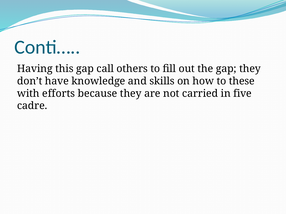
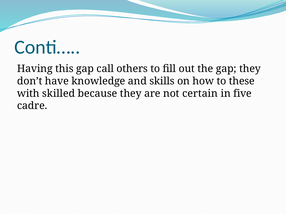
efforts: efforts -> skilled
carried: carried -> certain
